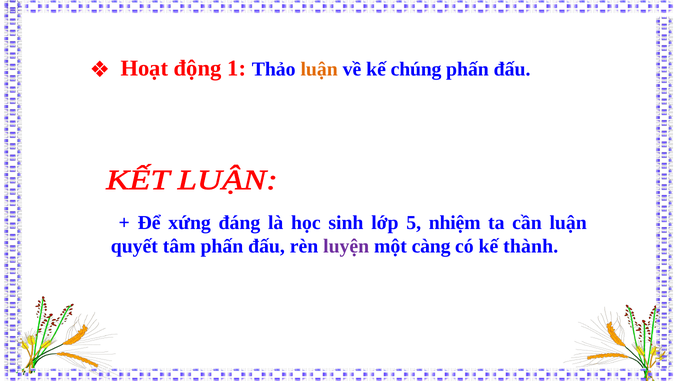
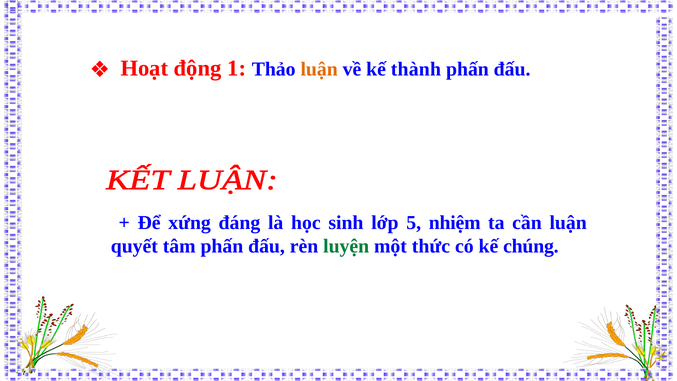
chúng: chúng -> thành
luyện colour: purple -> green
càng: càng -> thức
thành: thành -> chúng
